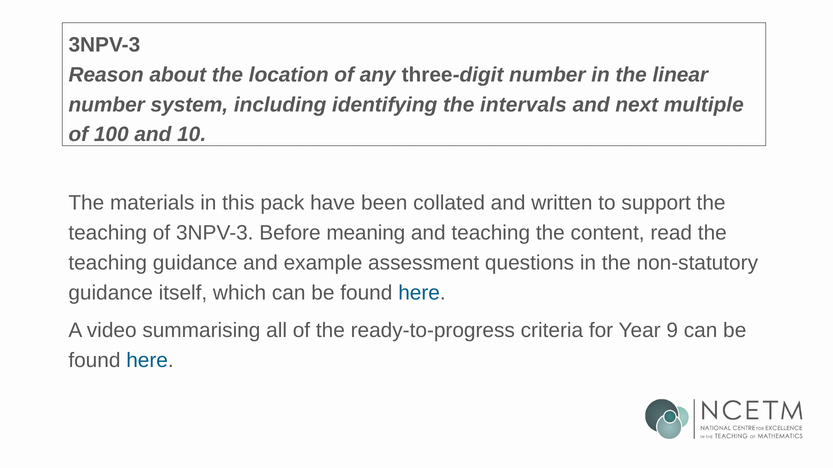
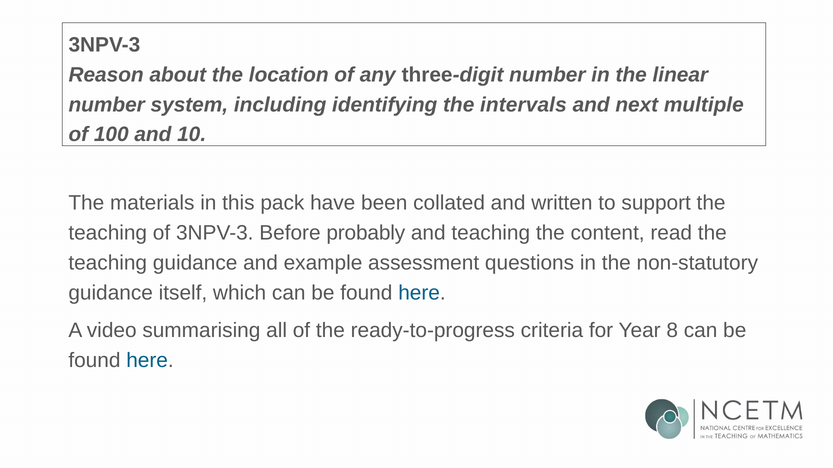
meaning: meaning -> probably
9: 9 -> 8
